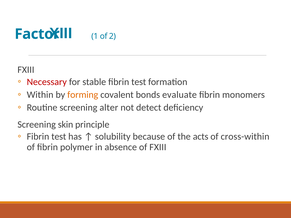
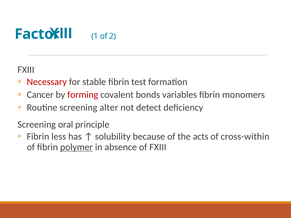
Within: Within -> Cancer
forming colour: orange -> red
evaluate: evaluate -> variables
skin: skin -> oral
test at (59, 137): test -> less
polymer underline: none -> present
